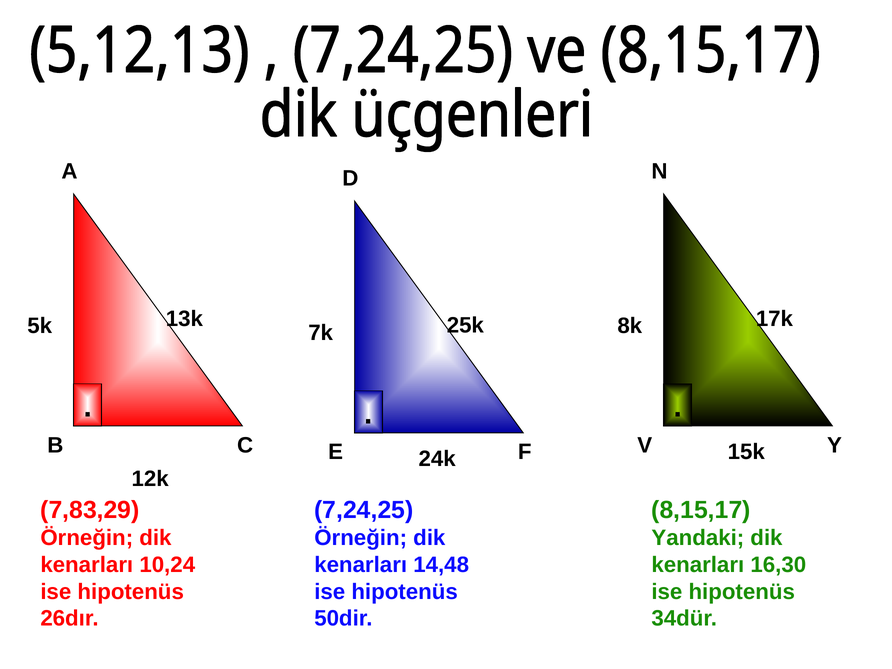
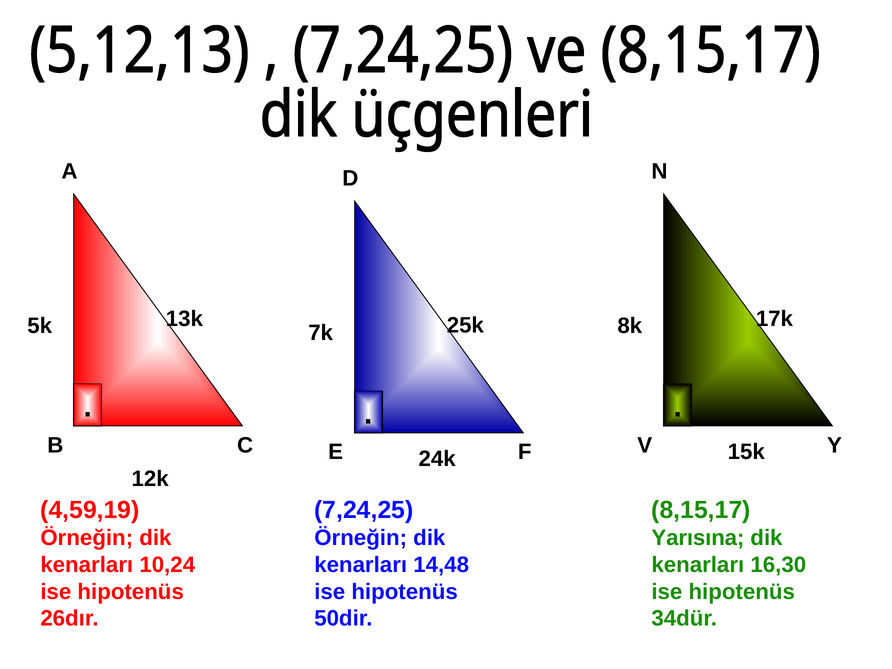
7,83,29: 7,83,29 -> 4,59,19
Yandaki: Yandaki -> Yarısına
